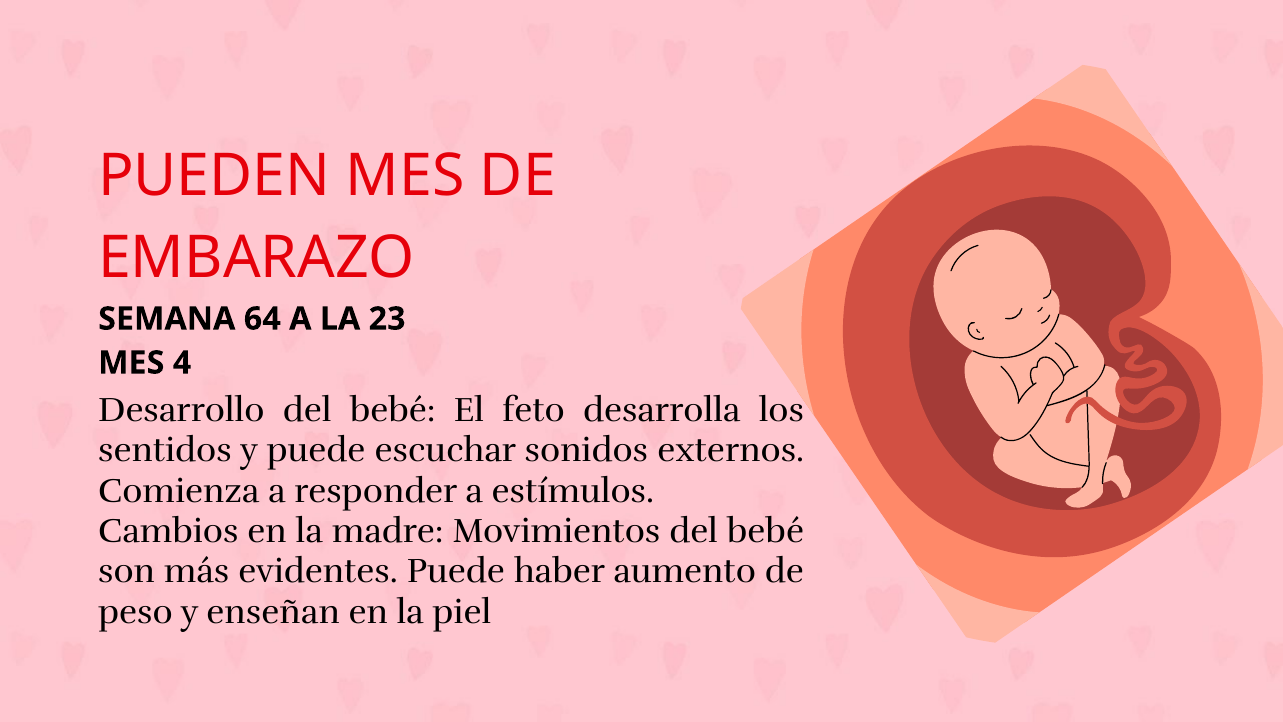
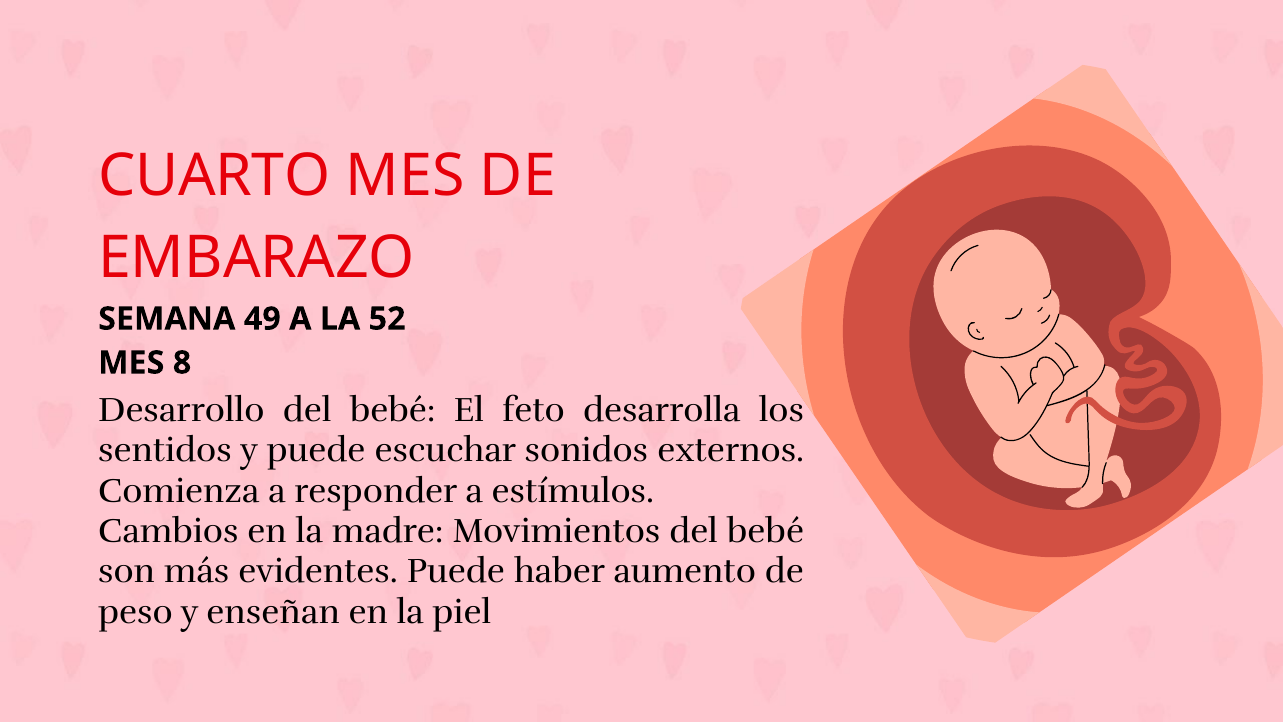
PUEDEN: PUEDEN -> CUARTO
64: 64 -> 49
23: 23 -> 52
4: 4 -> 8
